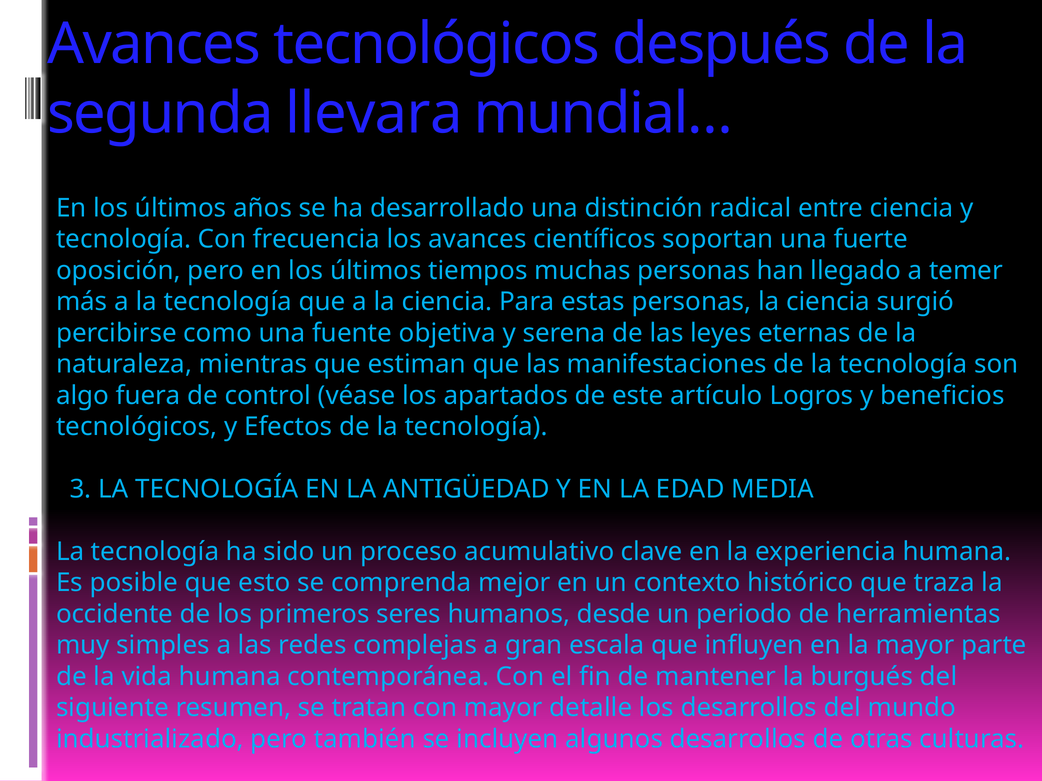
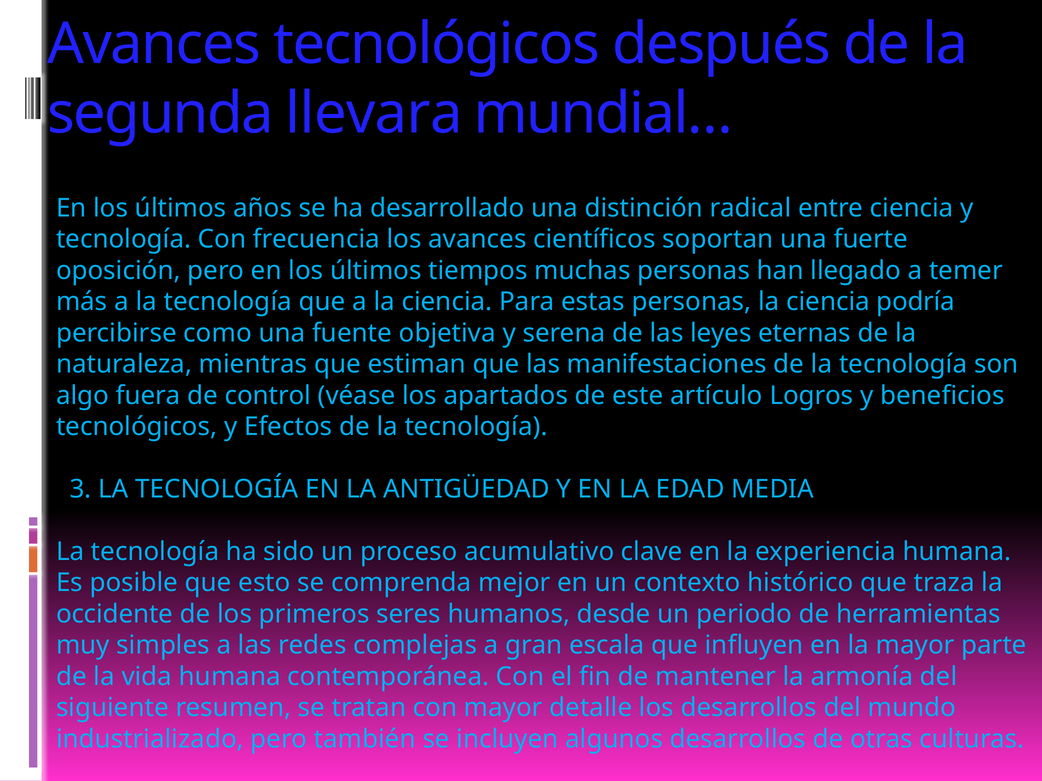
surgió: surgió -> podría
burgués: burgués -> armonía
